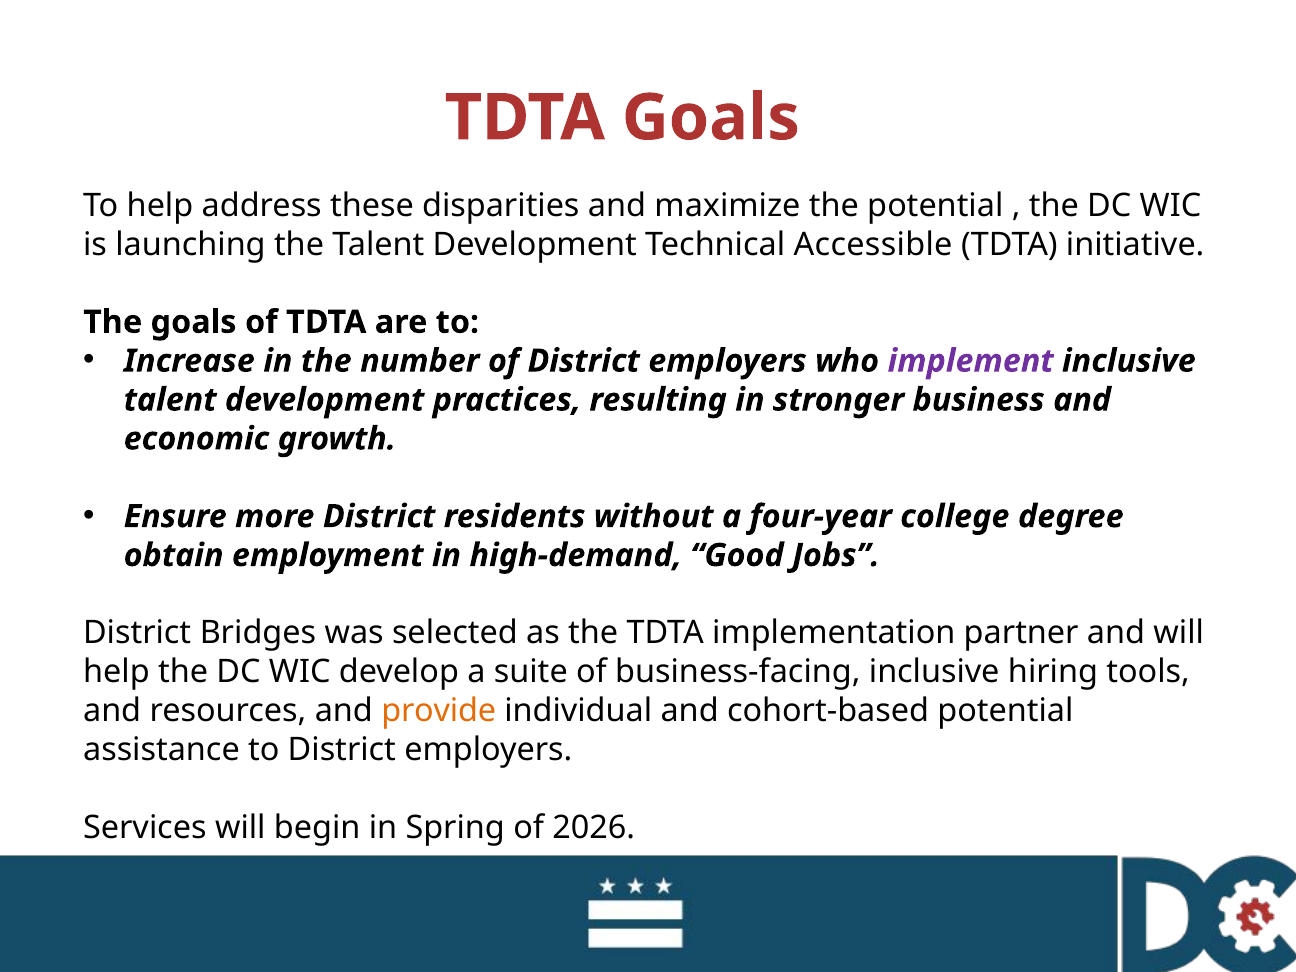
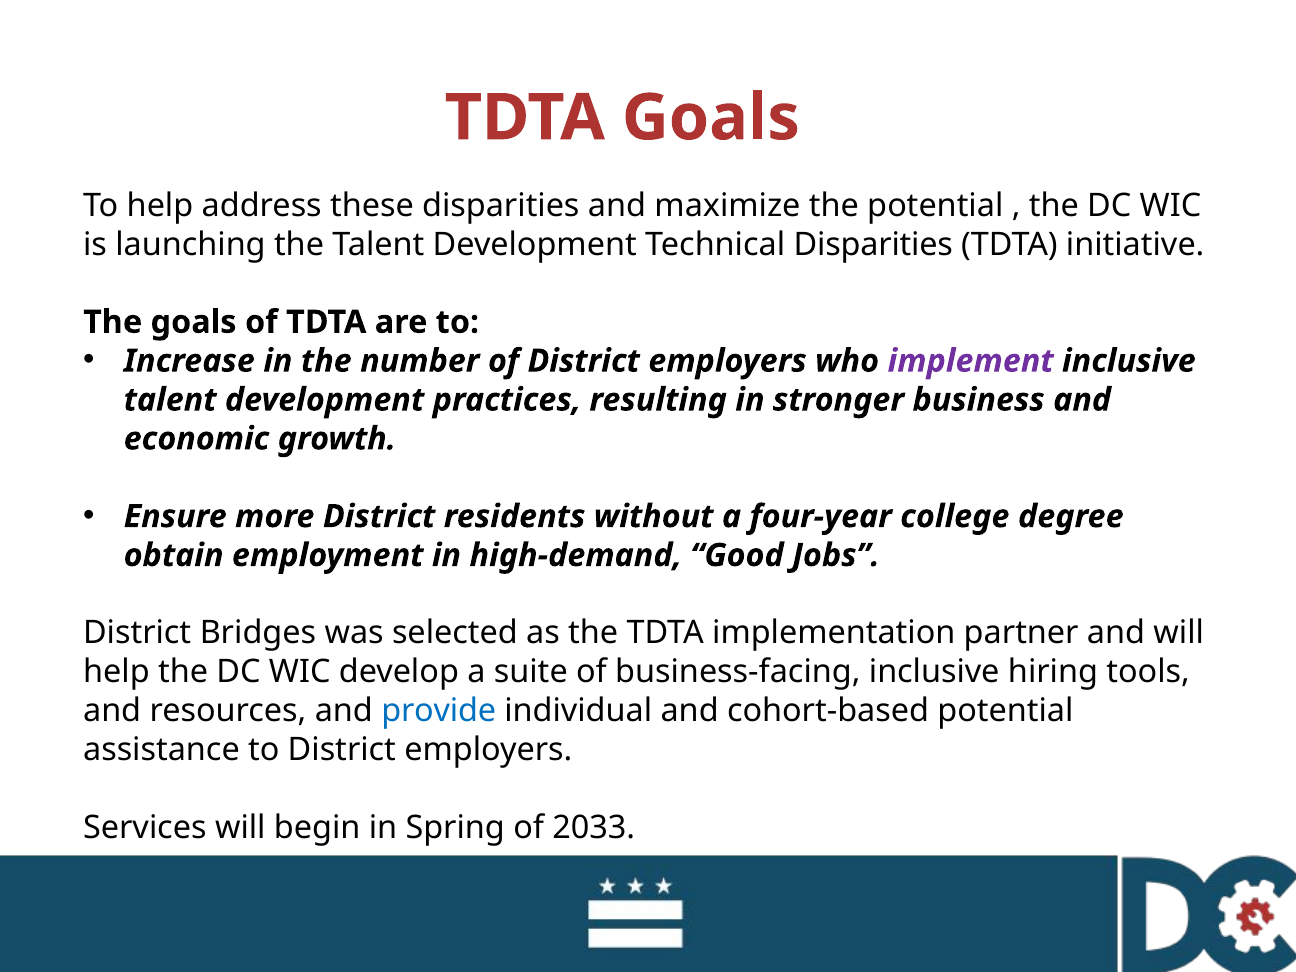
Technical Accessible: Accessible -> Disparities
provide colour: orange -> blue
2026: 2026 -> 2033
